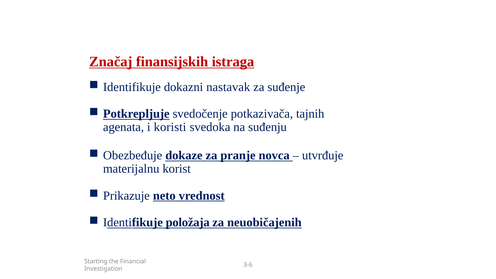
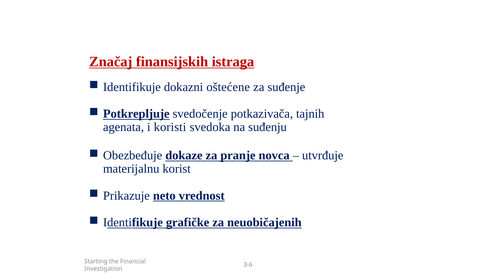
nastavak: nastavak -> oštećene
položaja: položaja -> grafičke
